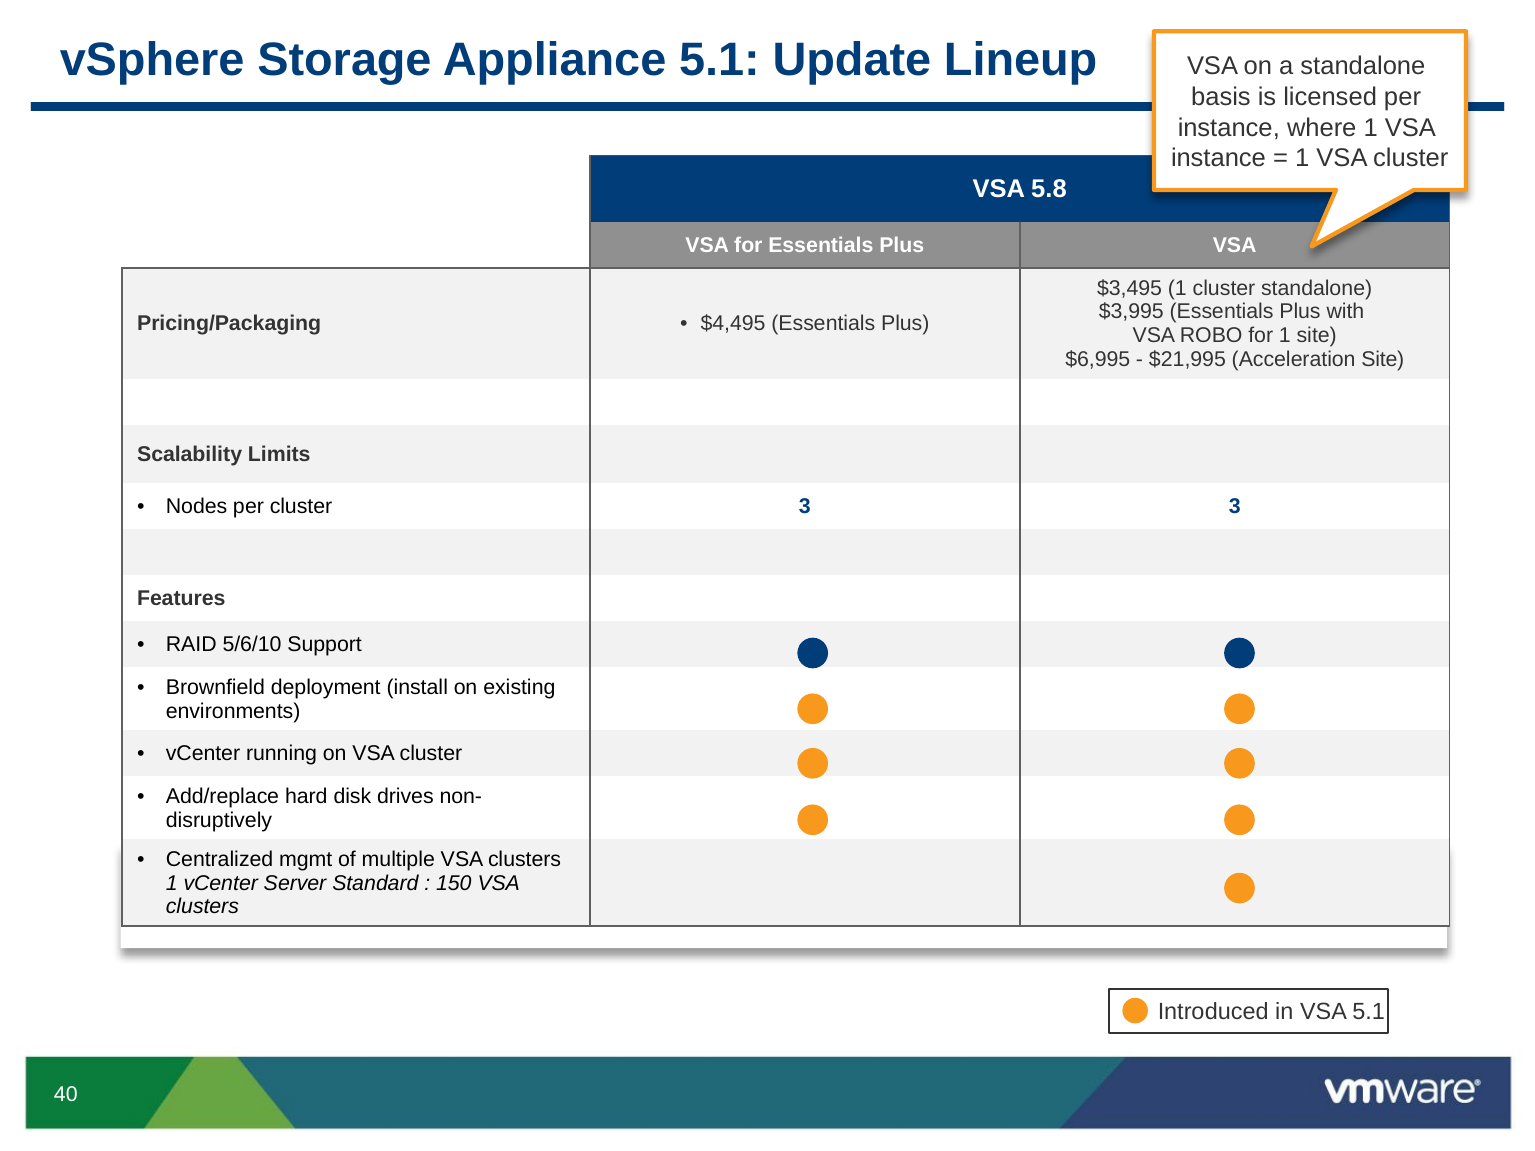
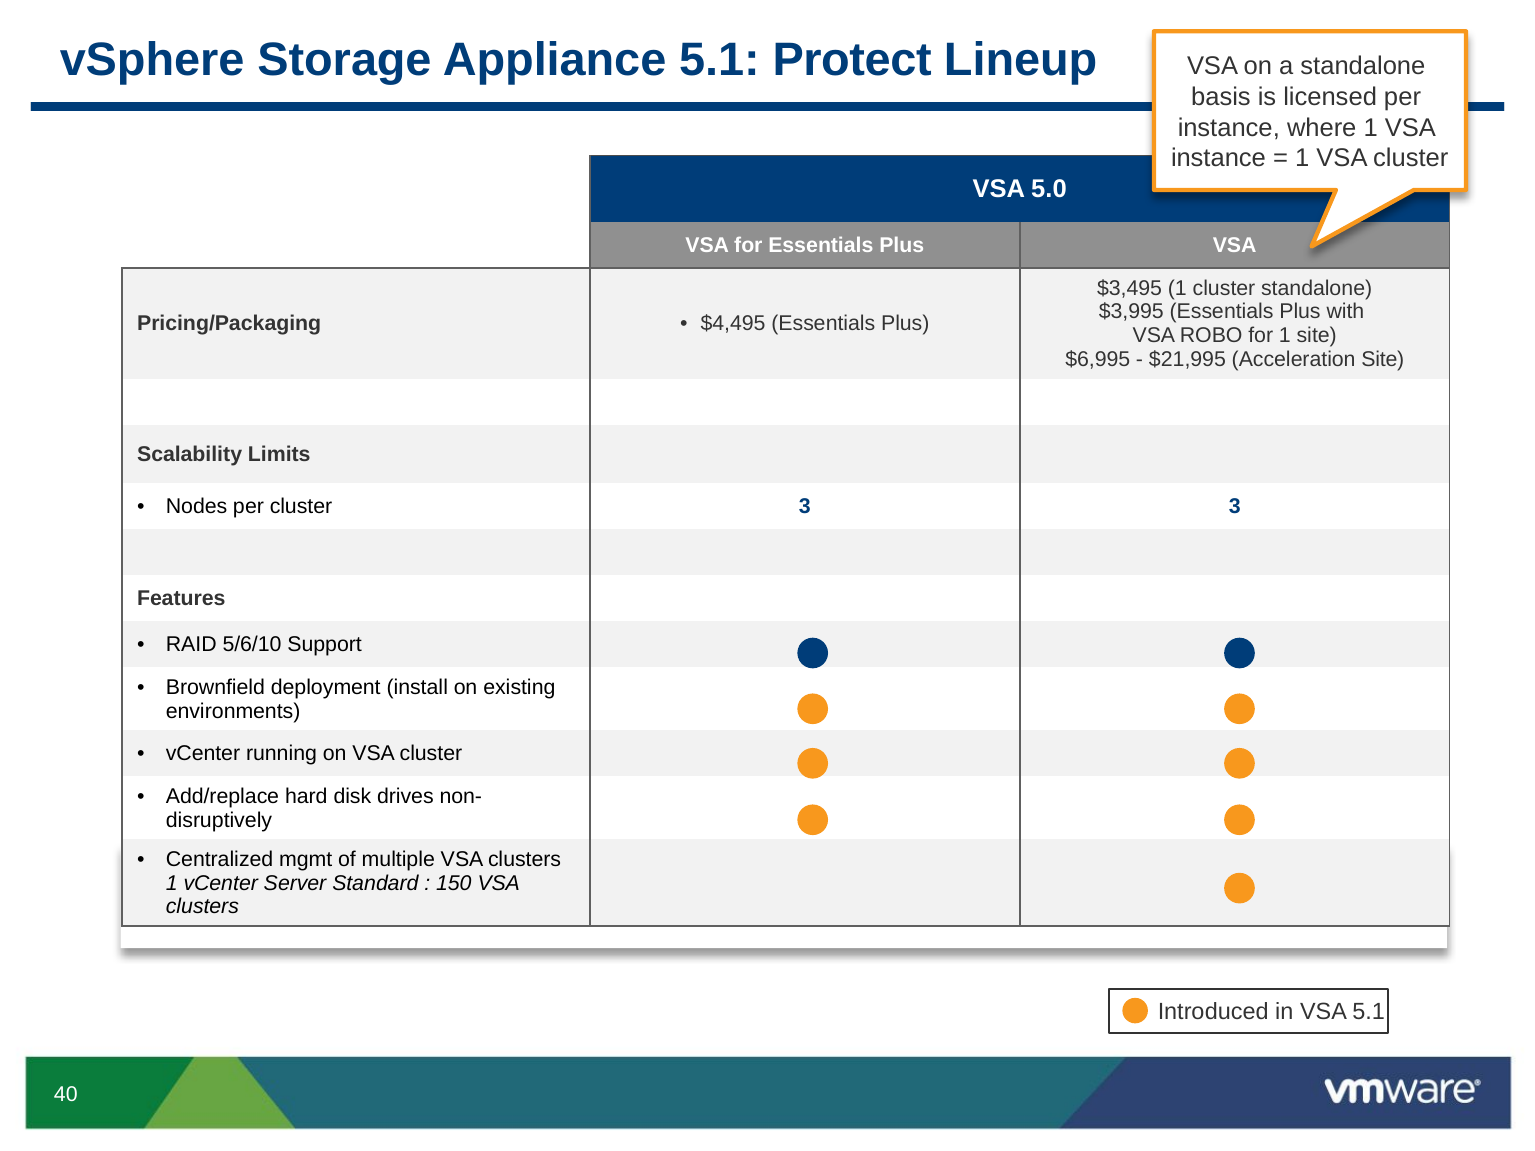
Update: Update -> Protect
5.8: 5.8 -> 5.0
